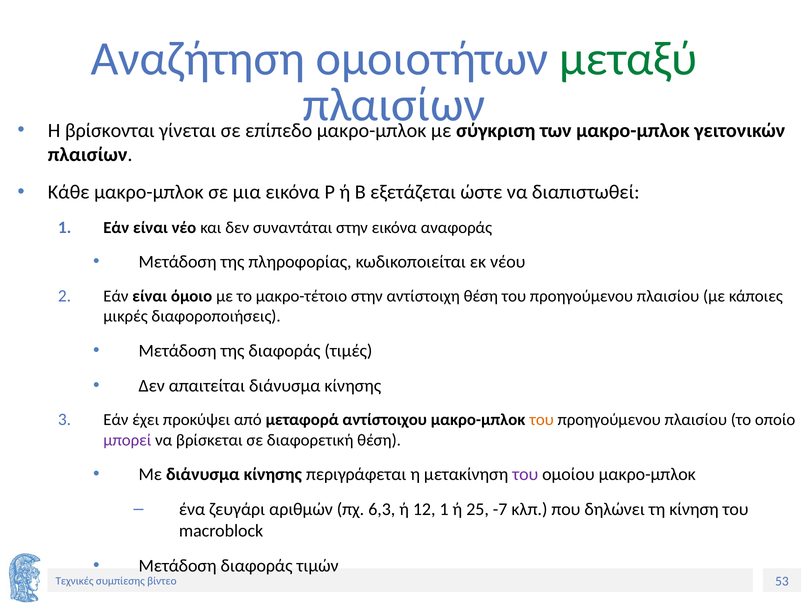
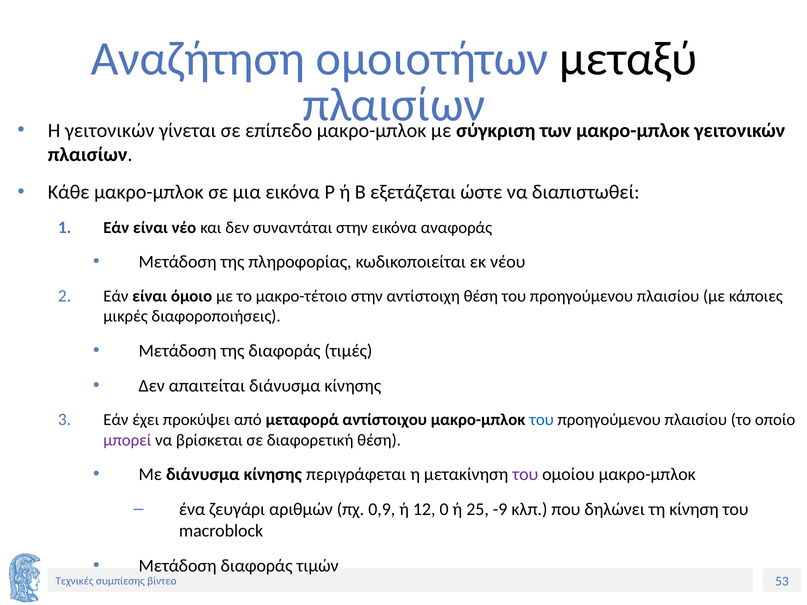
μεταξύ colour: green -> black
Η βρίσκονται: βρίσκονται -> γειτονικών
του at (542, 420) colour: orange -> blue
6,3: 6,3 -> 0,9
12 1: 1 -> 0
-7: -7 -> -9
